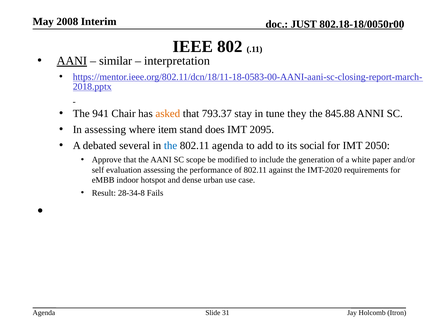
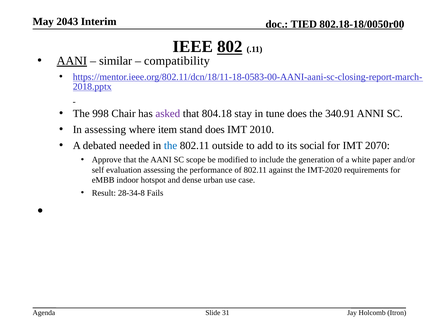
2008: 2008 -> 2043
JUST: JUST -> TIED
802 underline: none -> present
interpretation: interpretation -> compatibility
941: 941 -> 998
asked colour: orange -> purple
793.37: 793.37 -> 804.18
tune they: they -> does
845.88: 845.88 -> 340.91
2095: 2095 -> 2010
several: several -> needed
802.11 agenda: agenda -> outside
2050: 2050 -> 2070
